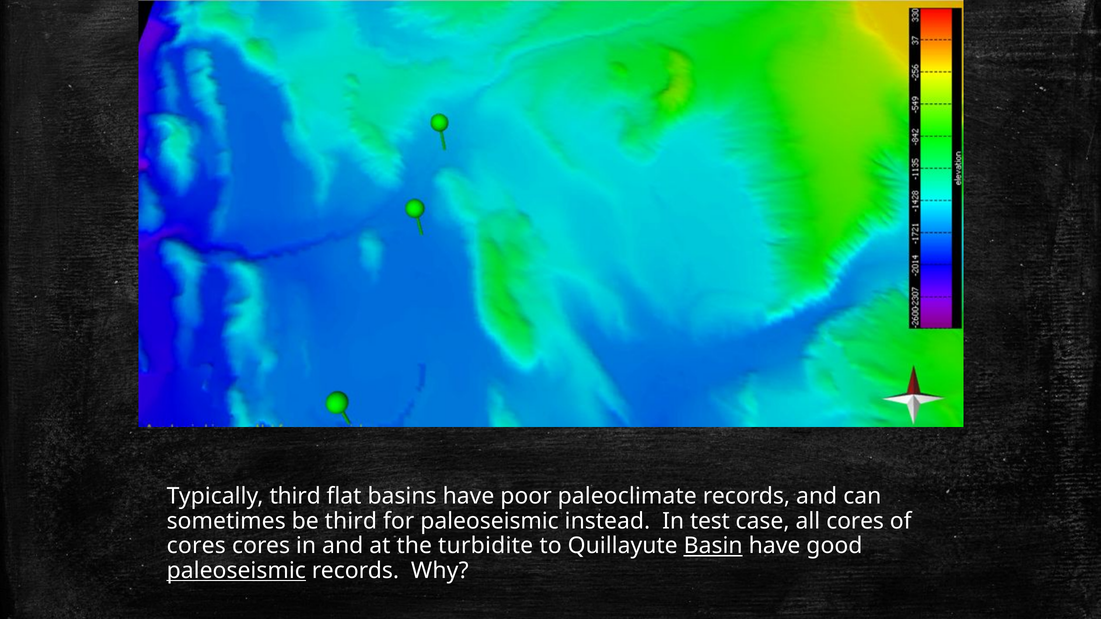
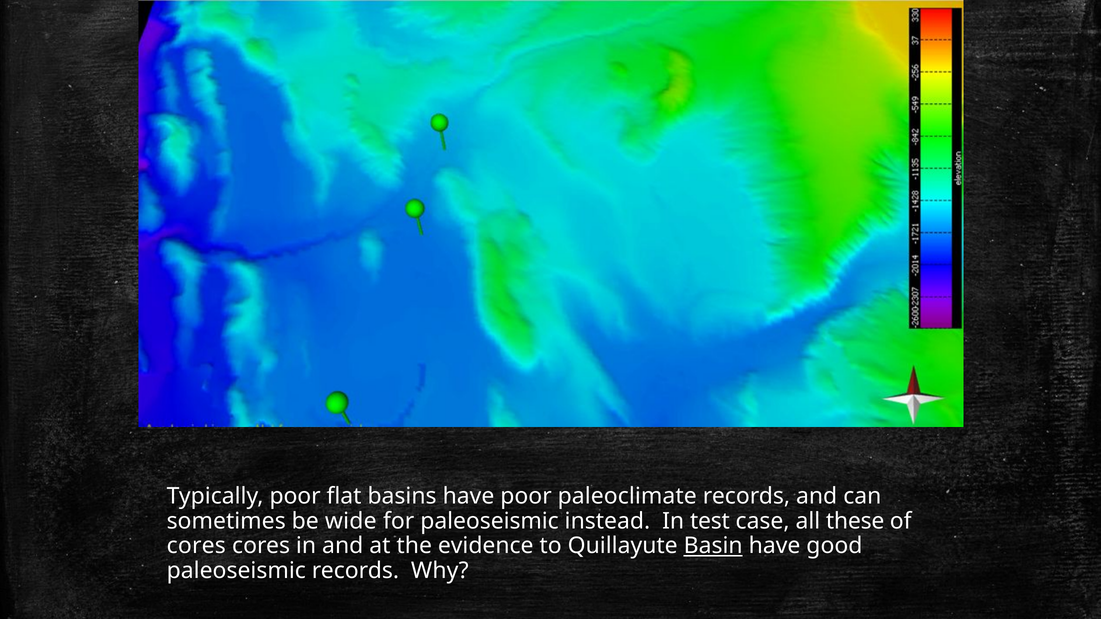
Typically third: third -> poor
be third: third -> wide
all cores: cores -> these
turbidite: turbidite -> evidence
paleoseismic at (236, 571) underline: present -> none
